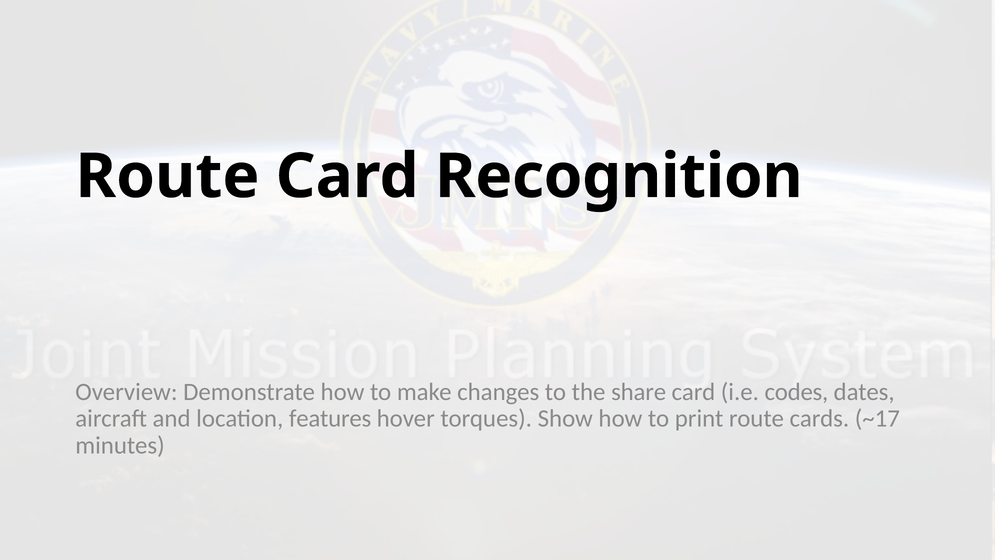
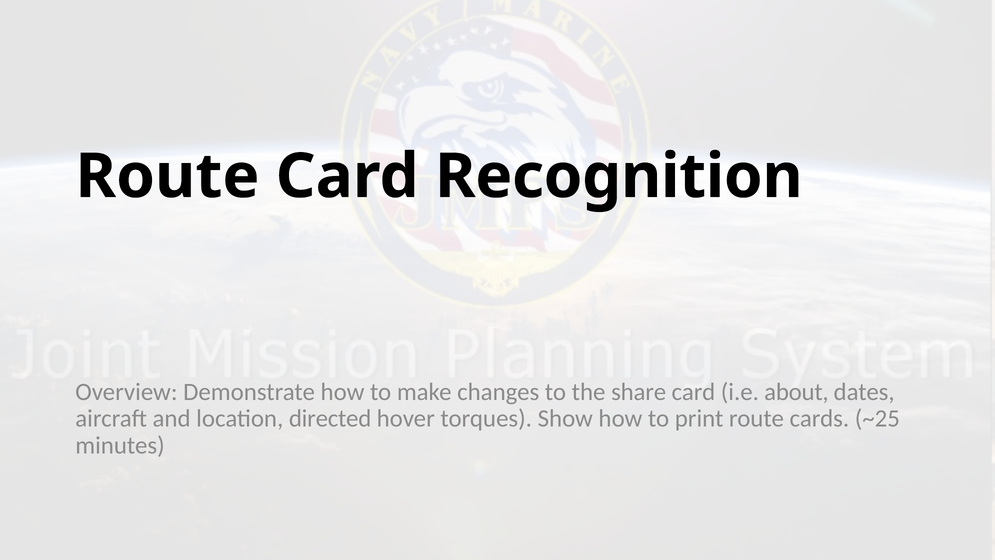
codes: codes -> about
features: features -> directed
~17: ~17 -> ~25
